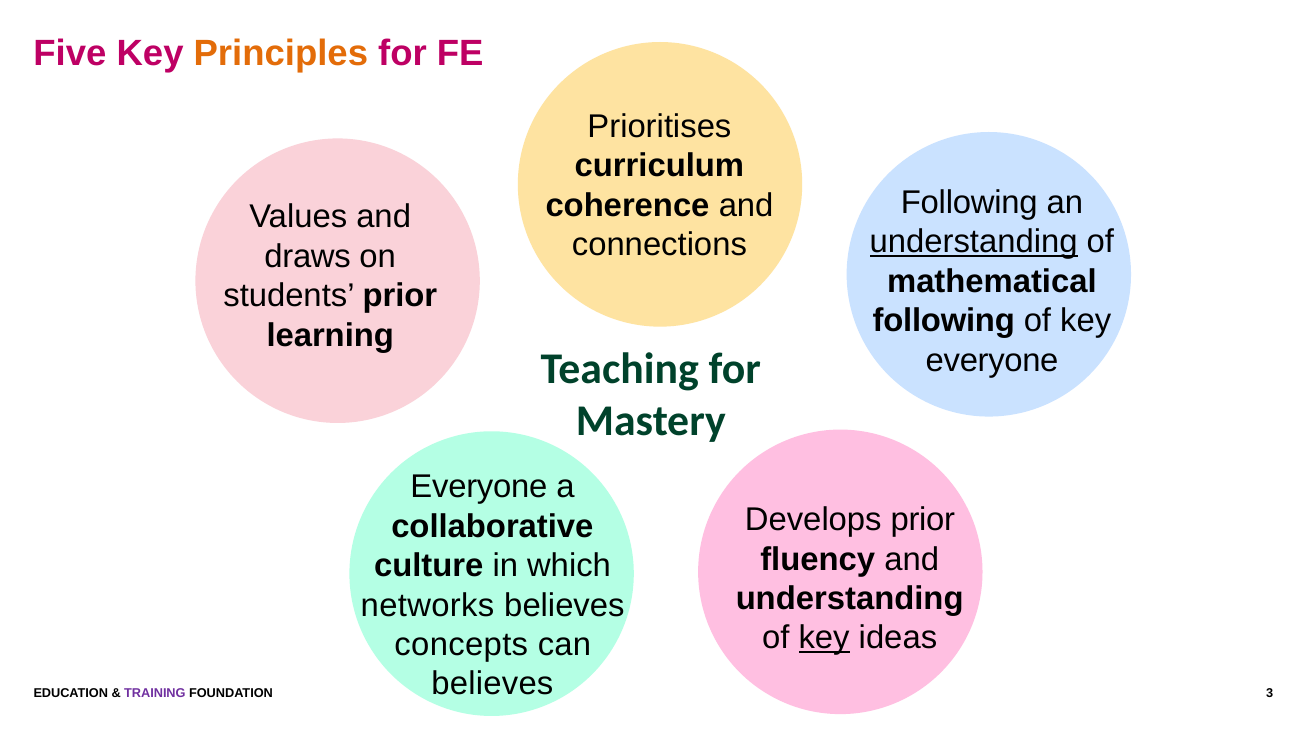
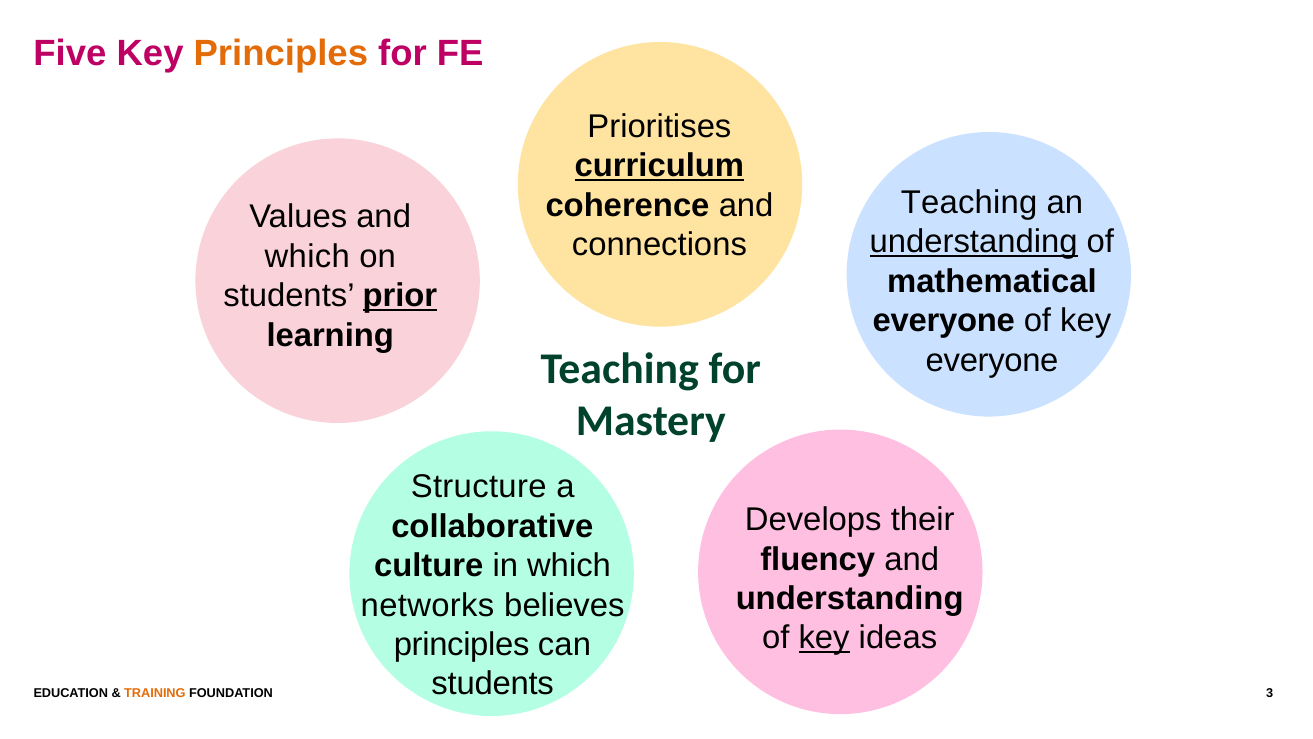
curriculum underline: none -> present
Following at (969, 203): Following -> Teaching
draws at (308, 256): draws -> which
prior at (400, 296) underline: none -> present
following at (944, 321): following -> everyone
Everyone at (479, 487): Everyone -> Structure
Develops prior: prior -> their
concepts at (461, 644): concepts -> principles
believes at (492, 684): believes -> students
TRAINING colour: purple -> orange
